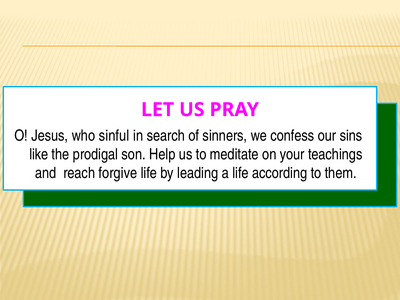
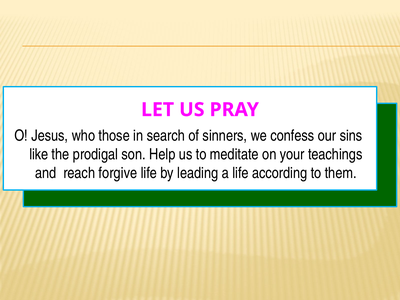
sinful: sinful -> those
